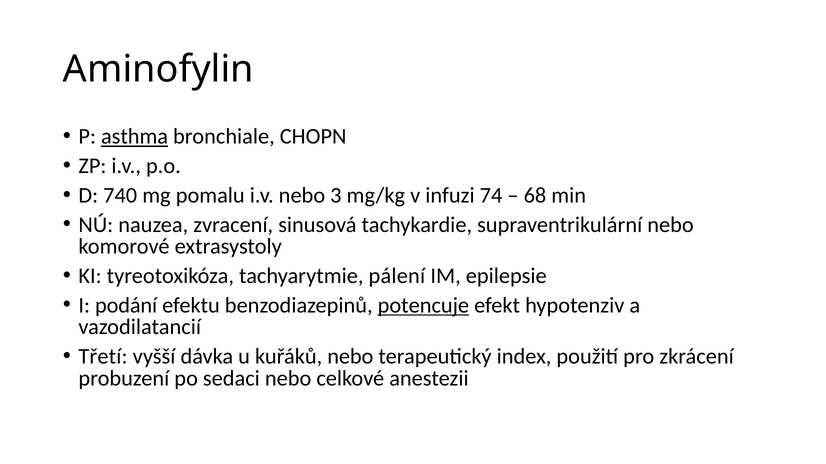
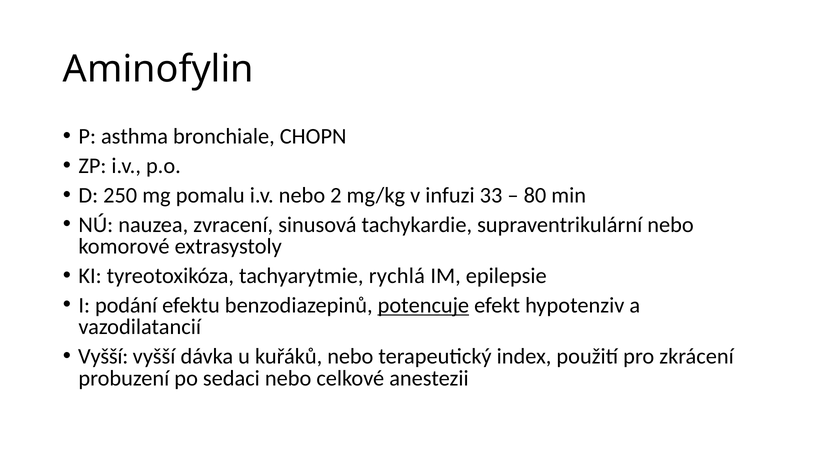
asthma underline: present -> none
740: 740 -> 250
3: 3 -> 2
74: 74 -> 33
68: 68 -> 80
pálení: pálení -> rychlá
Třetí at (103, 357): Třetí -> Vyšší
